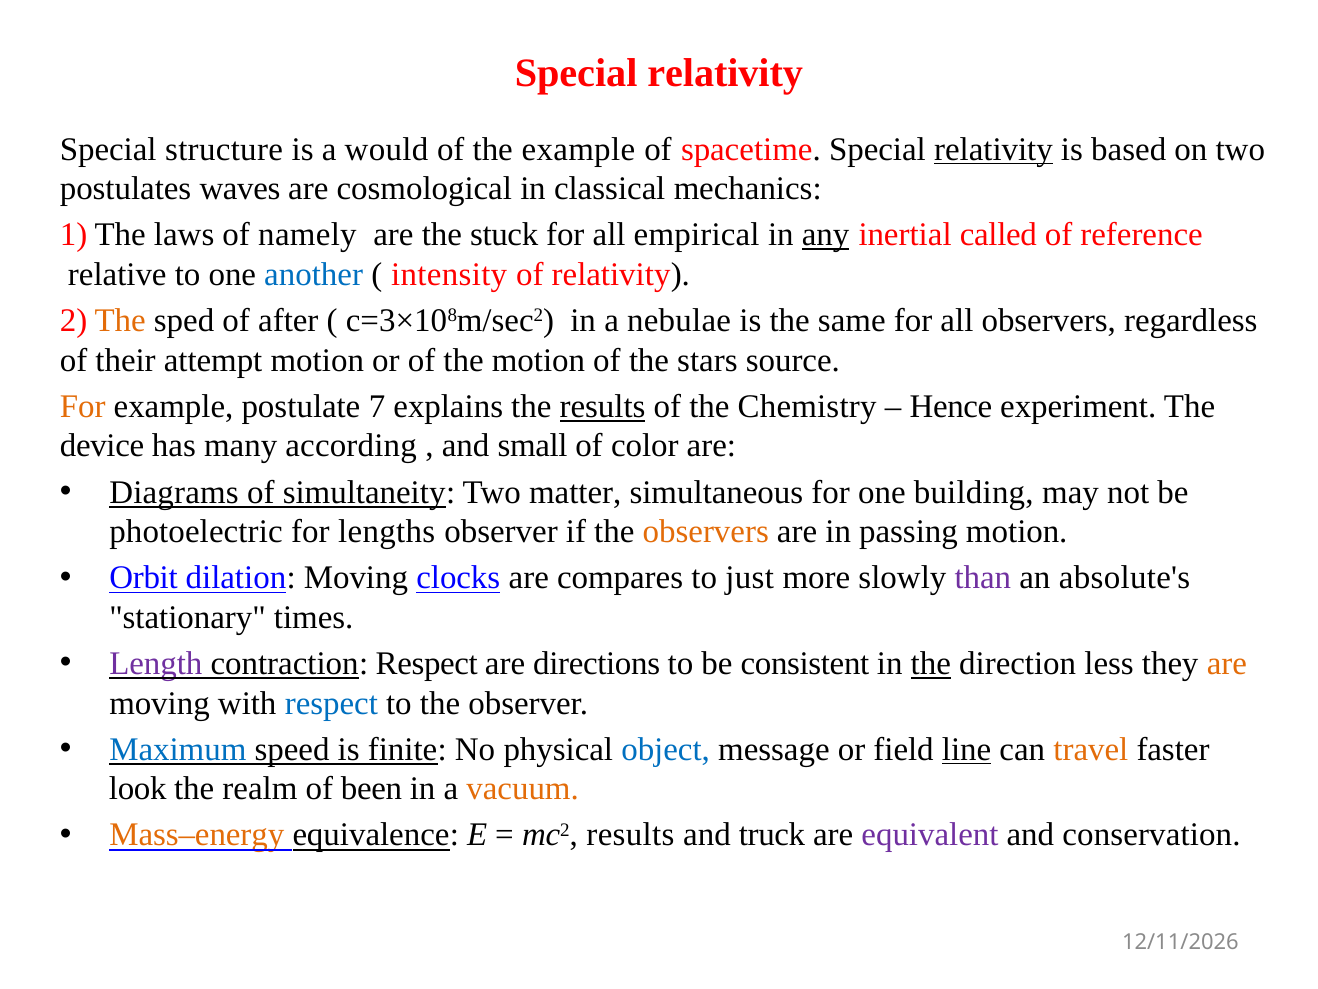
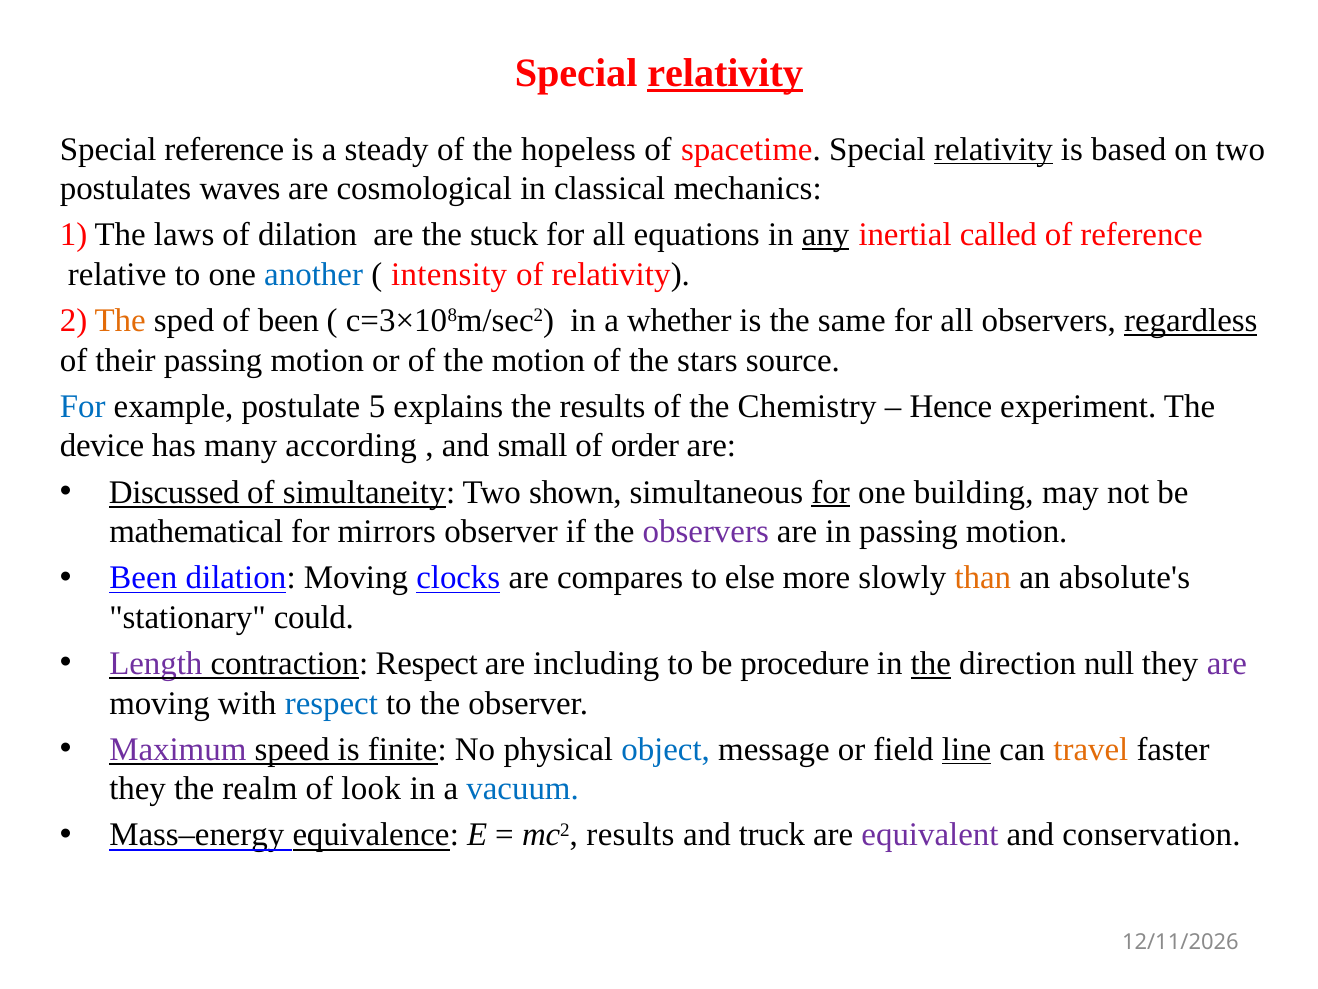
relativity at (725, 73) underline: none -> present
Special structure: structure -> reference
would: would -> steady
the example: example -> hopeless
of namely: namely -> dilation
empirical: empirical -> equations
of after: after -> been
nebulae: nebulae -> whether
regardless underline: none -> present
their attempt: attempt -> passing
For at (83, 406) colour: orange -> blue
7: 7 -> 5
results at (603, 406) underline: present -> none
color: color -> order
Diagrams: Diagrams -> Discussed
matter: matter -> shown
for at (831, 492) underline: none -> present
photoelectric: photoelectric -> mathematical
lengths: lengths -> mirrors
observers at (706, 531) colour: orange -> purple
Orbit at (143, 578): Orbit -> Been
just: just -> else
than colour: purple -> orange
times: times -> could
directions: directions -> including
consistent: consistent -> procedure
less: less -> null
are at (1227, 663) colour: orange -> purple
Maximum colour: blue -> purple
look at (138, 788): look -> they
been: been -> look
vacuum colour: orange -> blue
Mass–energy colour: orange -> black
